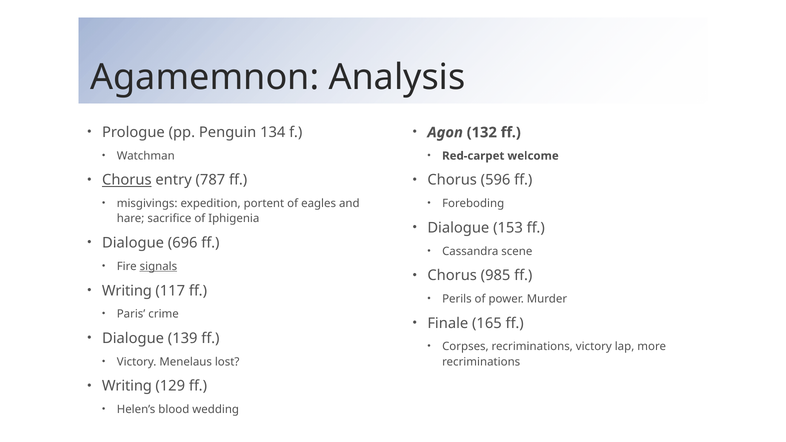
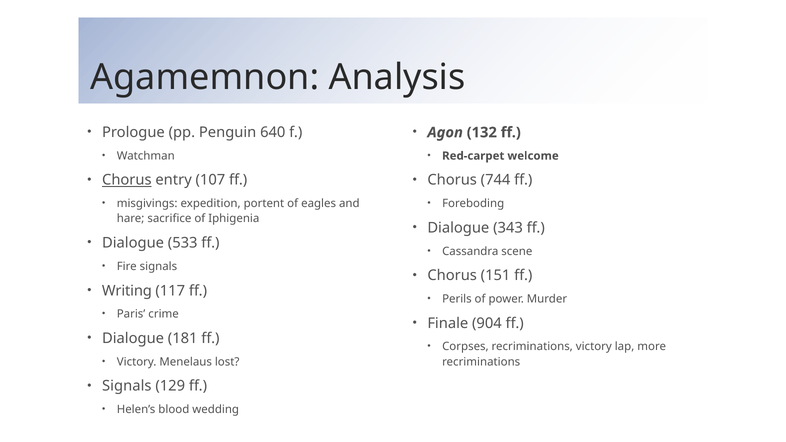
134: 134 -> 640
787: 787 -> 107
596: 596 -> 744
153: 153 -> 343
696: 696 -> 533
signals at (158, 266) underline: present -> none
985: 985 -> 151
165: 165 -> 904
139: 139 -> 181
Writing at (127, 386): Writing -> Signals
